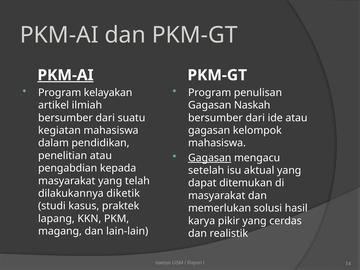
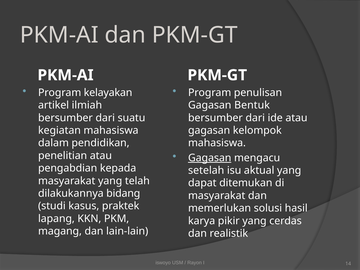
PKM-AI at (66, 75) underline: present -> none
Naskah: Naskah -> Bentuk
diketik: diketik -> bidang
